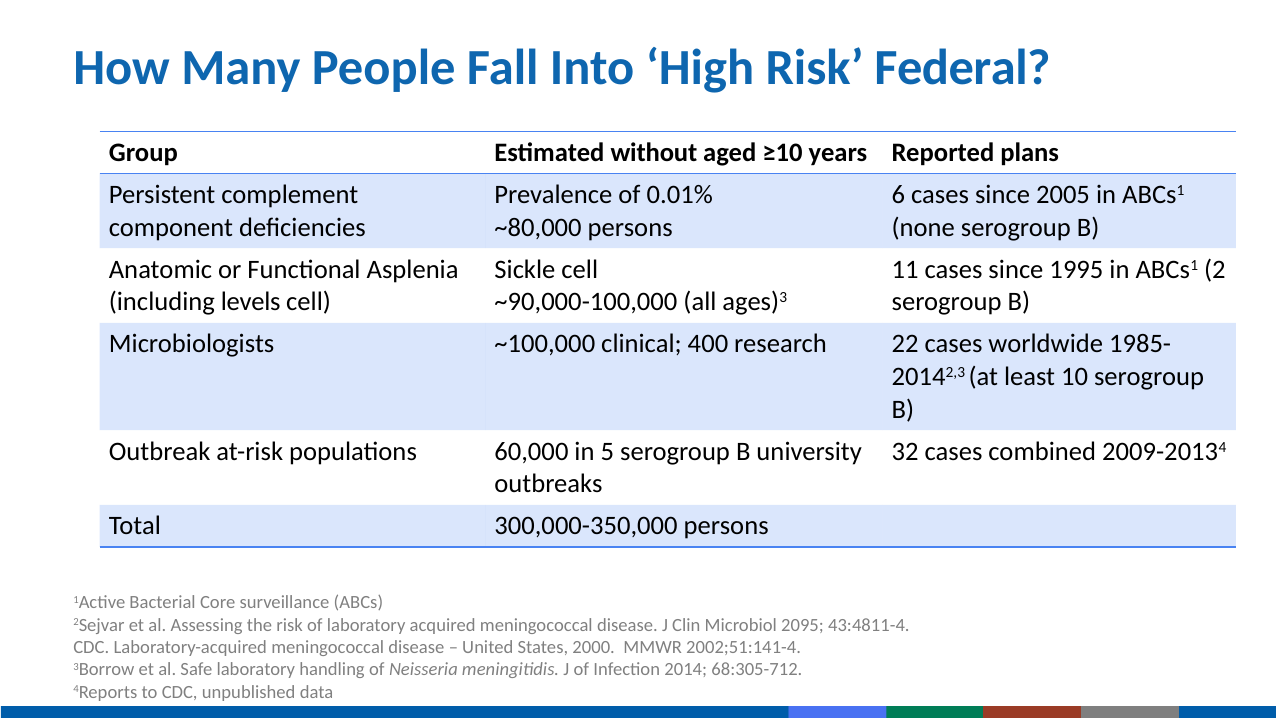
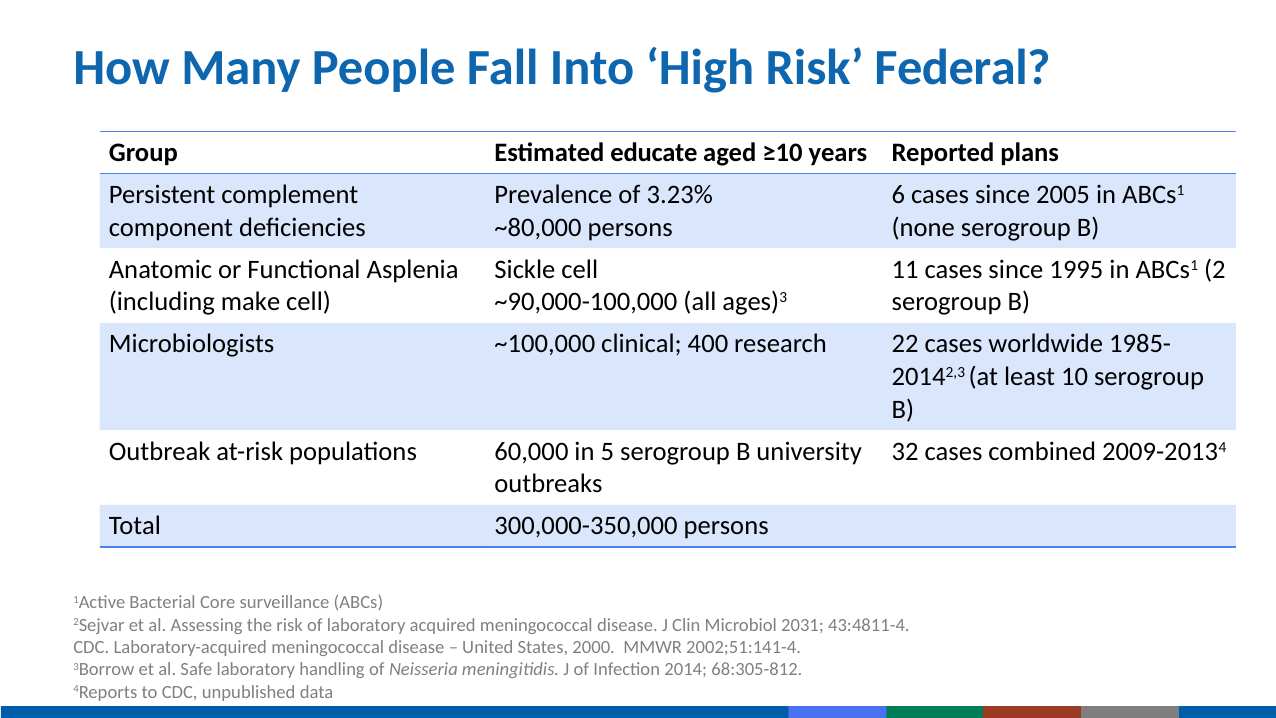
without: without -> educate
0.01%: 0.01% -> 3.23%
levels: levels -> make
2095: 2095 -> 2031
68:305-712: 68:305-712 -> 68:305-812
